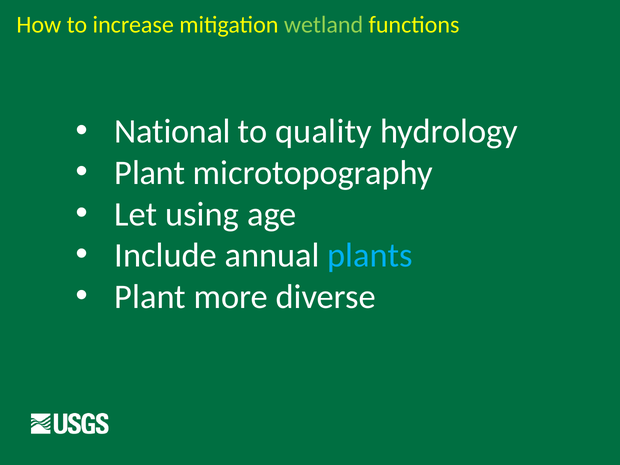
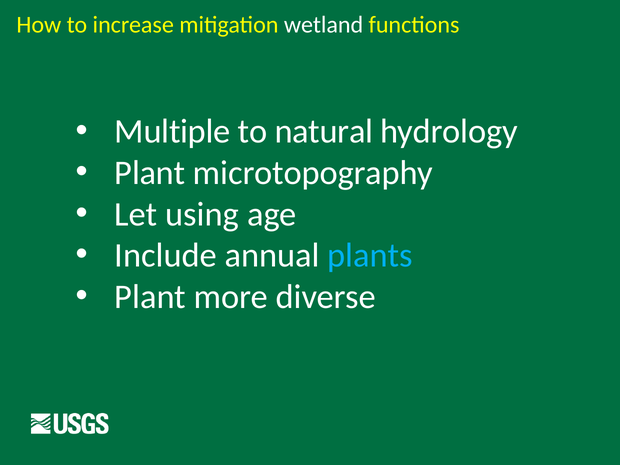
wetland colour: light green -> white
National: National -> Multiple
quality: quality -> natural
